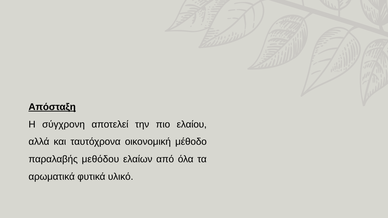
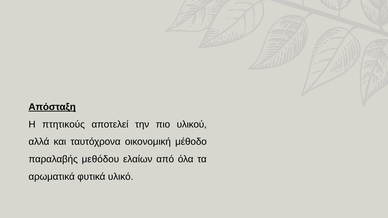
σύγχρονη: σύγχρονη -> πτητικούς
ελαίου: ελαίου -> υλικού
